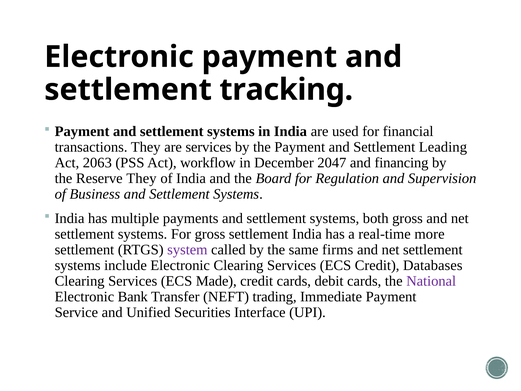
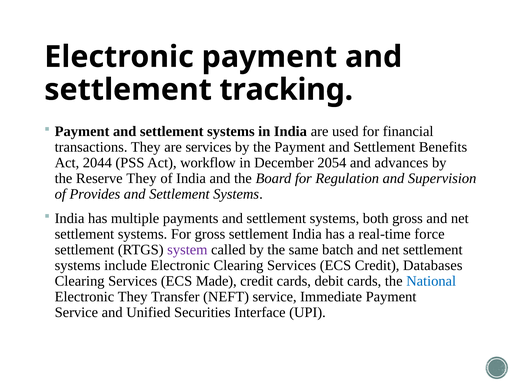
Leading: Leading -> Benefits
2063: 2063 -> 2044
2047: 2047 -> 2054
financing: financing -> advances
Business: Business -> Provides
more: more -> force
firms: firms -> batch
National colour: purple -> blue
Electronic Bank: Bank -> They
NEFT trading: trading -> service
